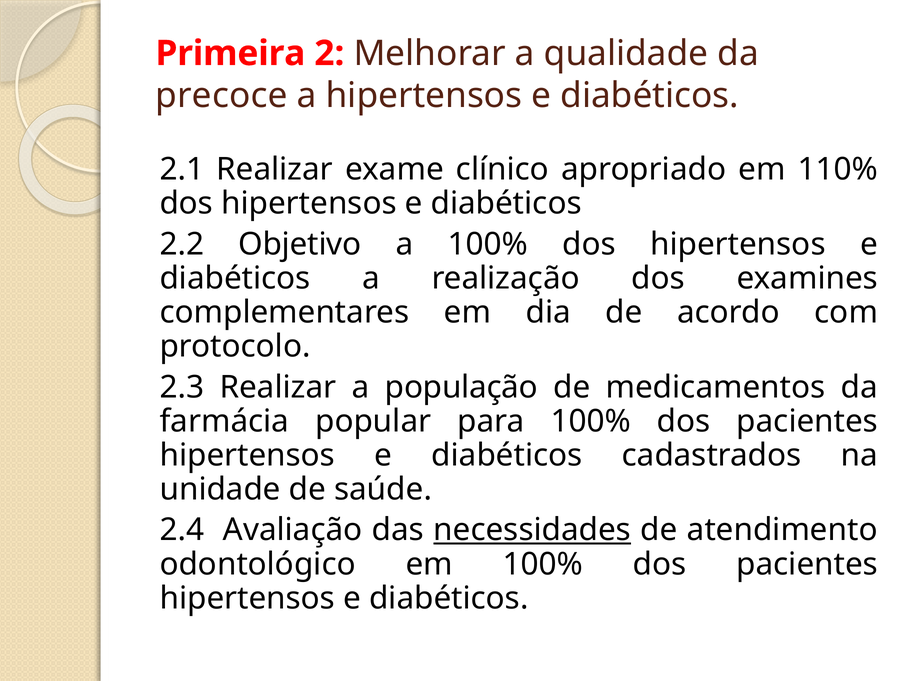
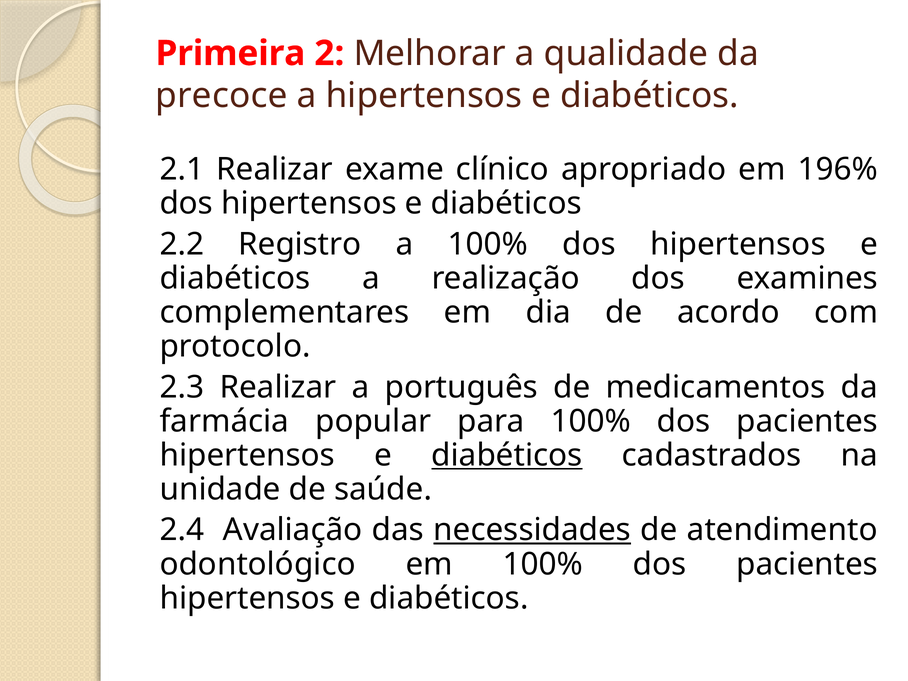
110%: 110% -> 196%
Objetivo: Objetivo -> Registro
população: população -> português
diabéticos at (507, 455) underline: none -> present
